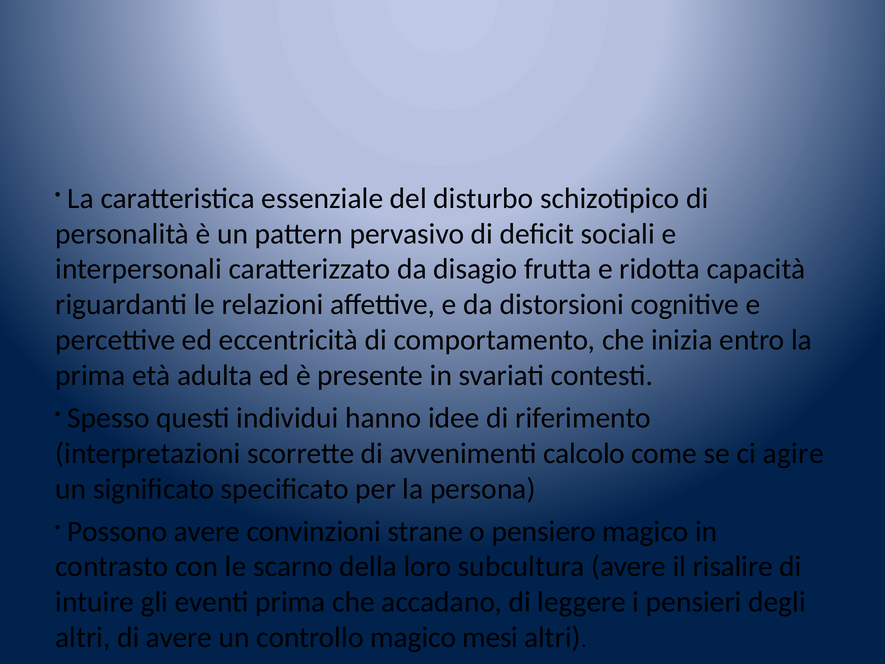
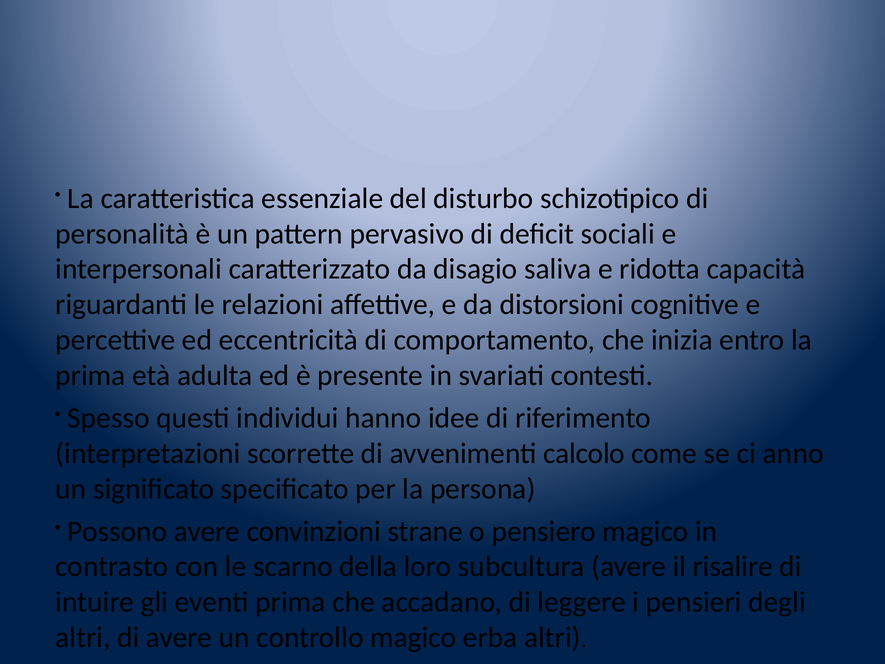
frutta: frutta -> saliva
agire: agire -> anno
mesi: mesi -> erba
